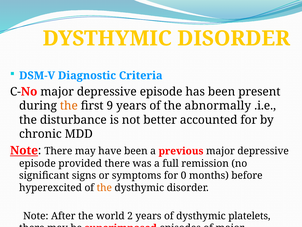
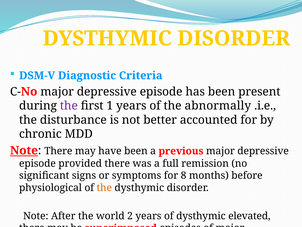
the at (69, 106) colour: orange -> purple
9: 9 -> 1
0: 0 -> 8
hyperexcited: hyperexcited -> physiological
platelets: platelets -> elevated
